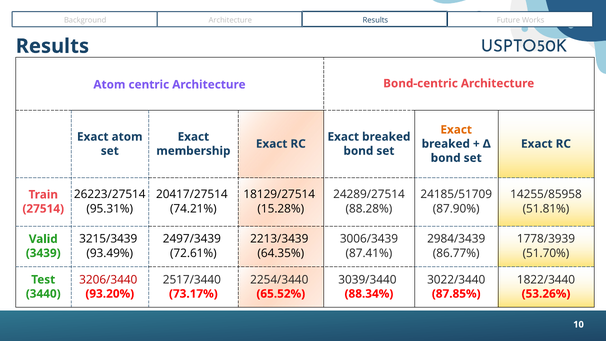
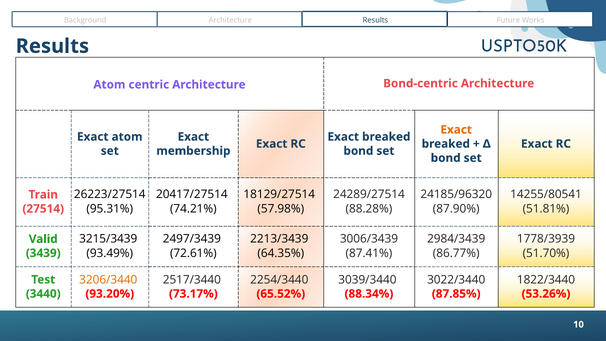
24185/51709: 24185/51709 -> 24185/96320
14255/85958: 14255/85958 -> 14255/80541
15.28%: 15.28% -> 57.98%
3206/3440 colour: red -> orange
